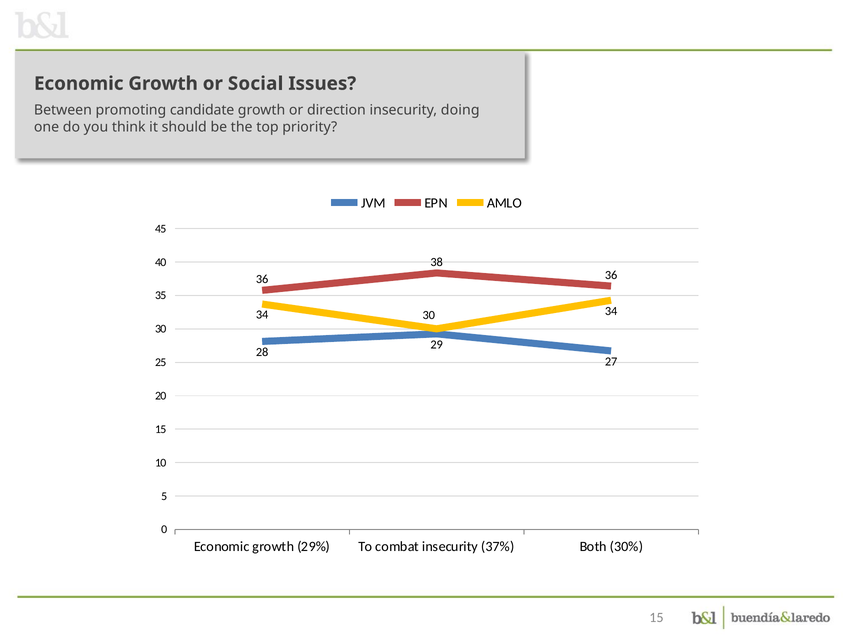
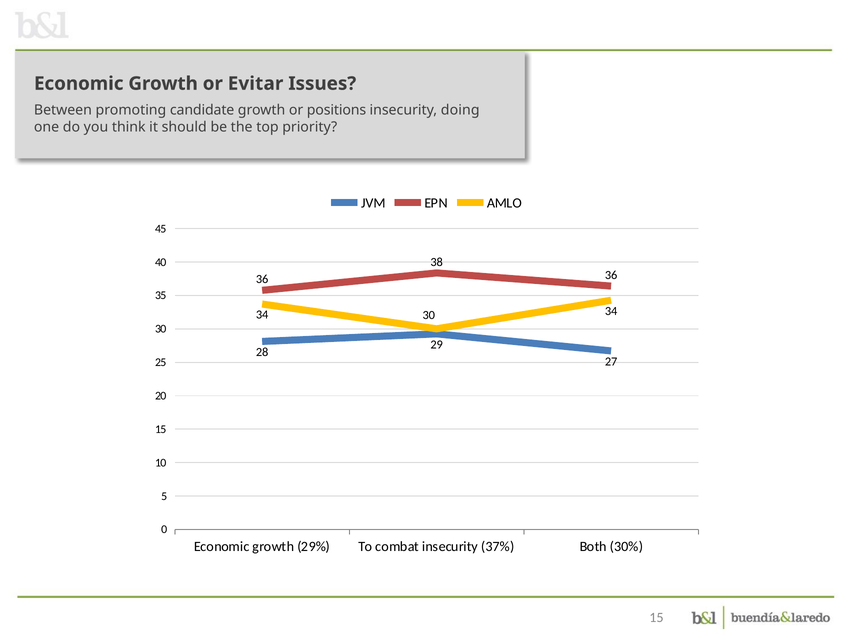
Social: Social -> Evitar
direction: direction -> positions
